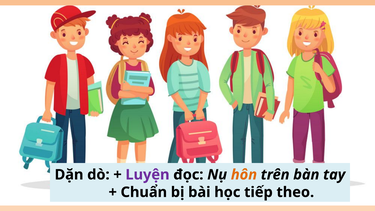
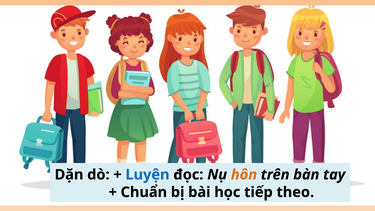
Luyện colour: purple -> blue
